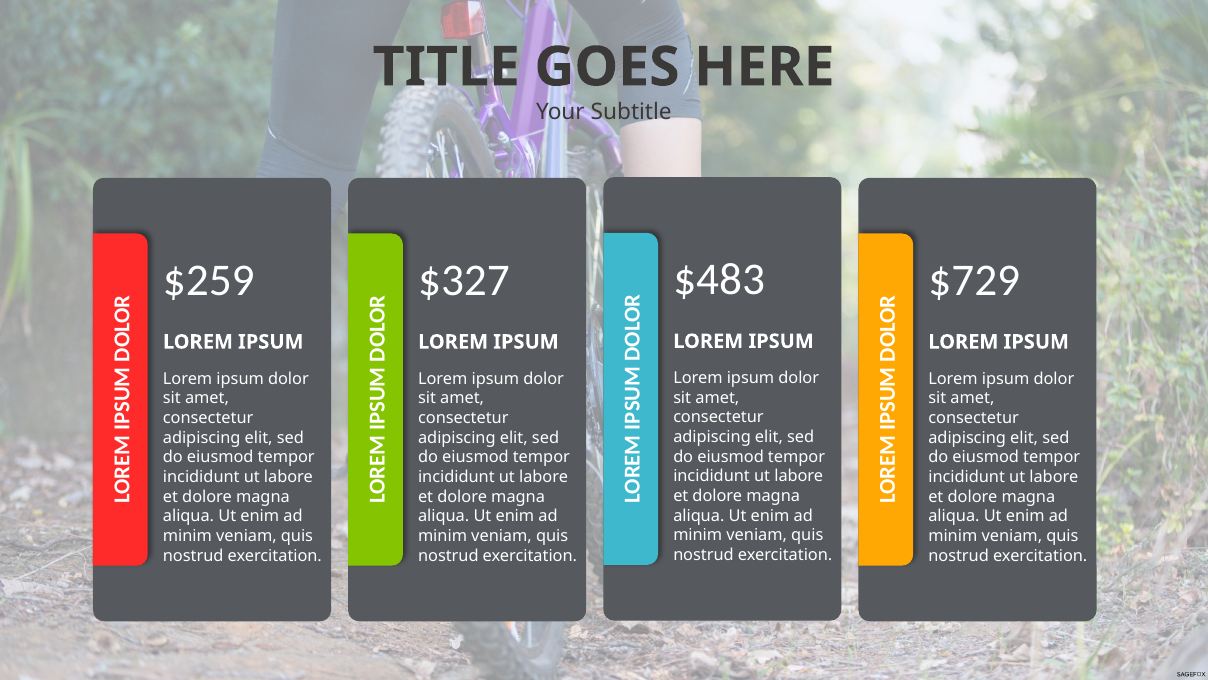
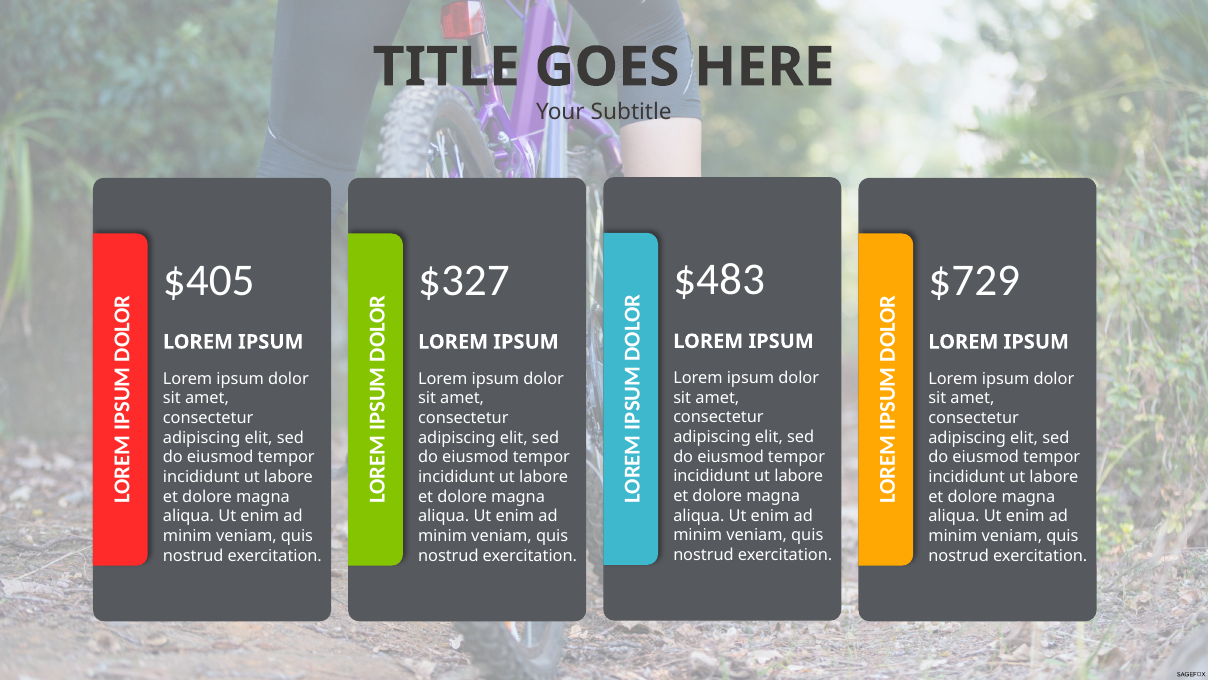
$259: $259 -> $405
